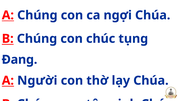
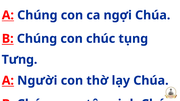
Đang: Đang -> Tưng
